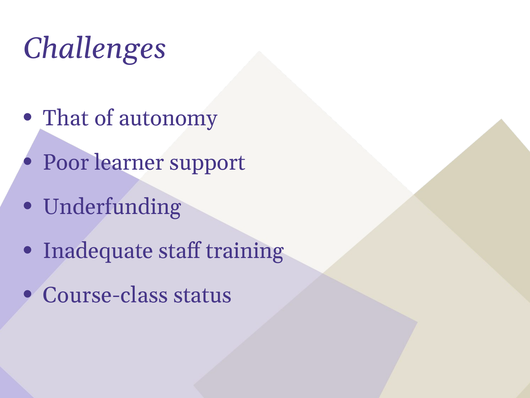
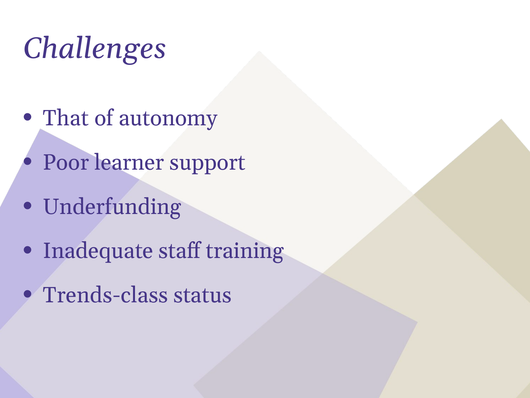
Course-class: Course-class -> Trends-class
